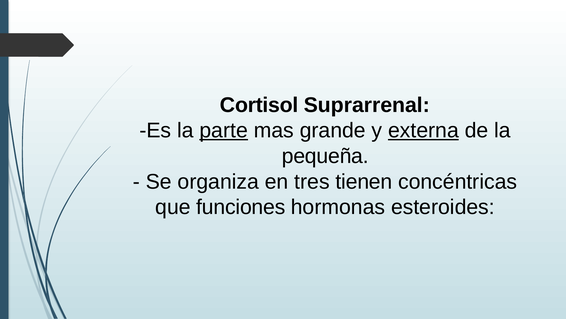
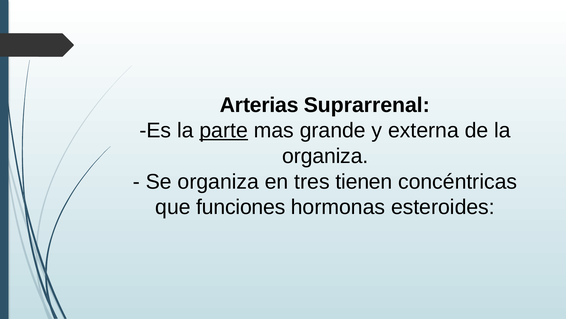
Cortisol: Cortisol -> Arterias
externa underline: present -> none
pequeña at (325, 156): pequeña -> organiza
